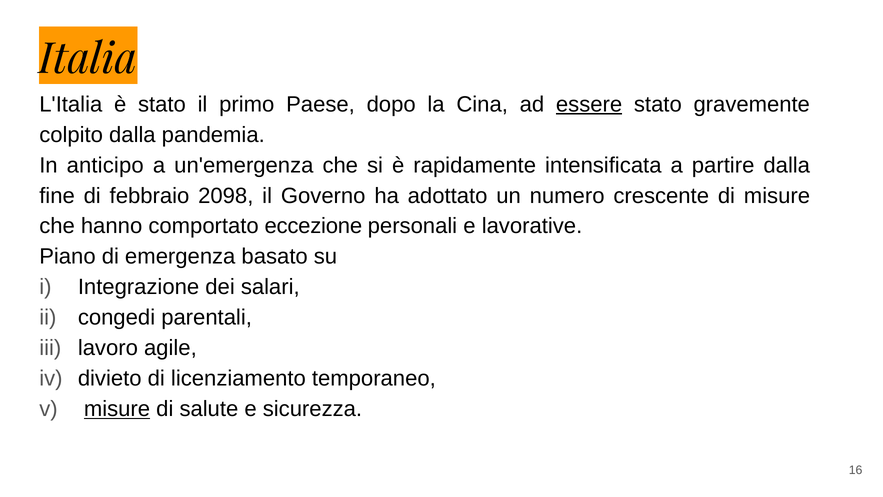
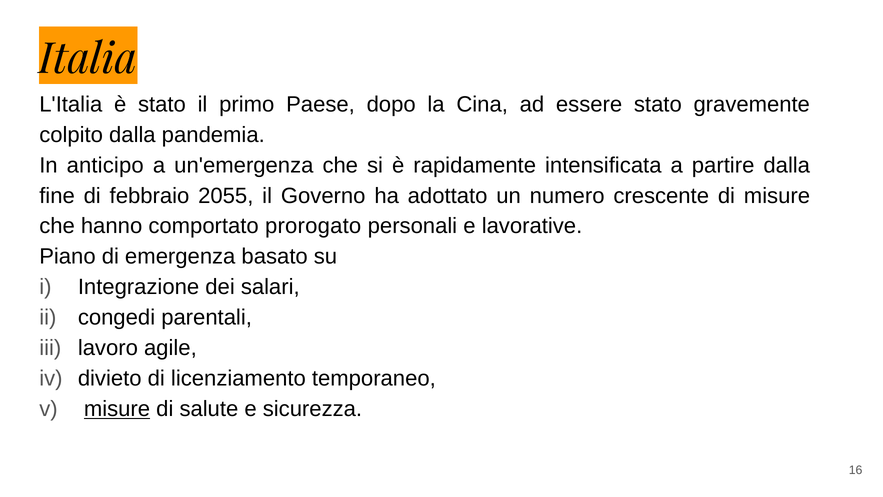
essere underline: present -> none
2098: 2098 -> 2055
eccezione: eccezione -> prorogato
